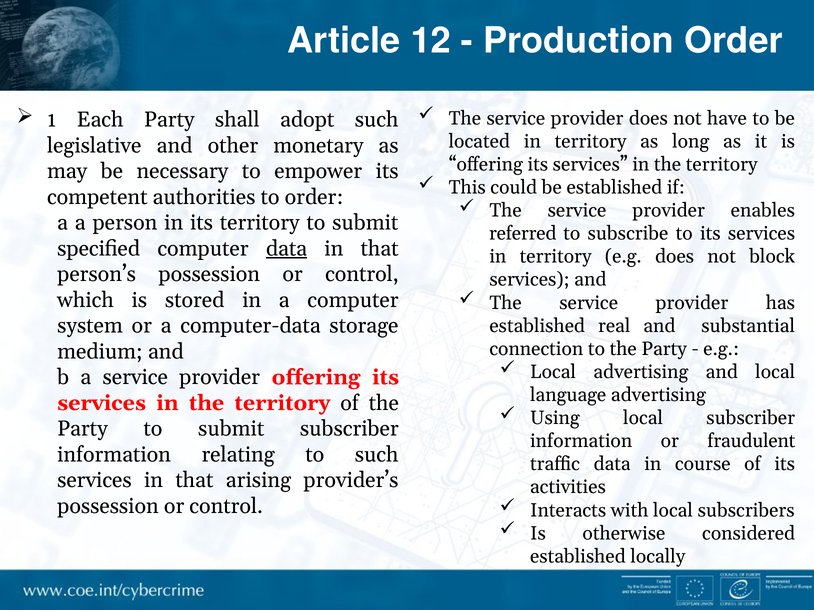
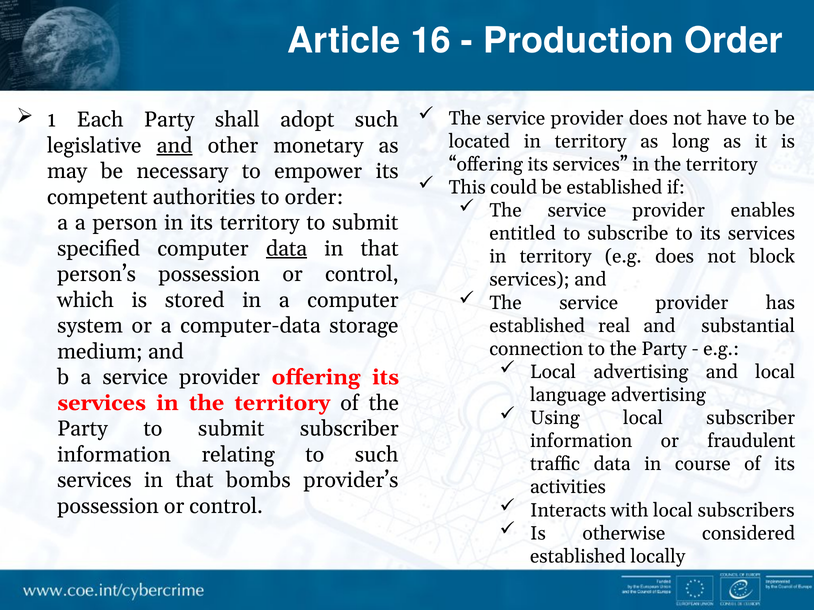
12: 12 -> 16
and at (175, 146) underline: none -> present
referred: referred -> entitled
arising: arising -> bombs
